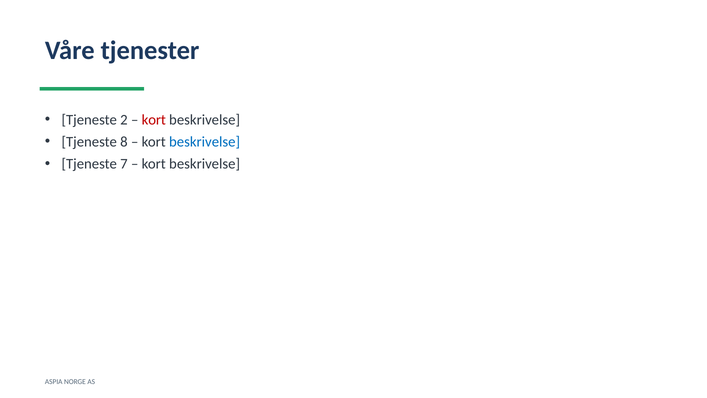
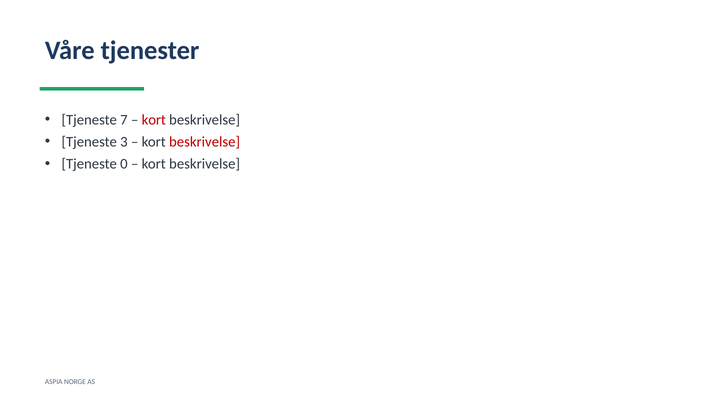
2: 2 -> 7
8: 8 -> 3
beskrivelse at (205, 142) colour: blue -> red
7: 7 -> 0
